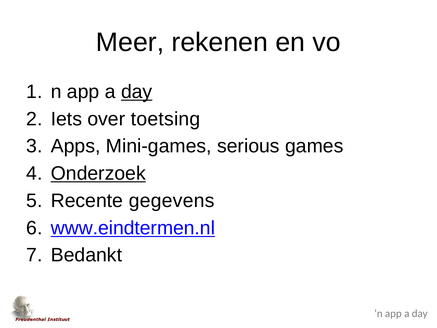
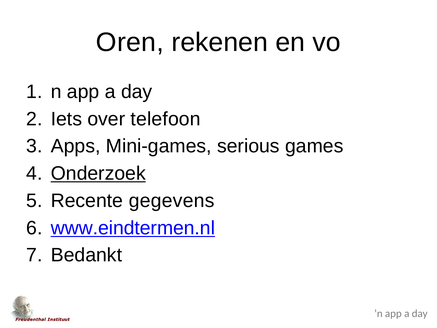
Meer: Meer -> Oren
day at (137, 92) underline: present -> none
toetsing: toetsing -> telefoon
